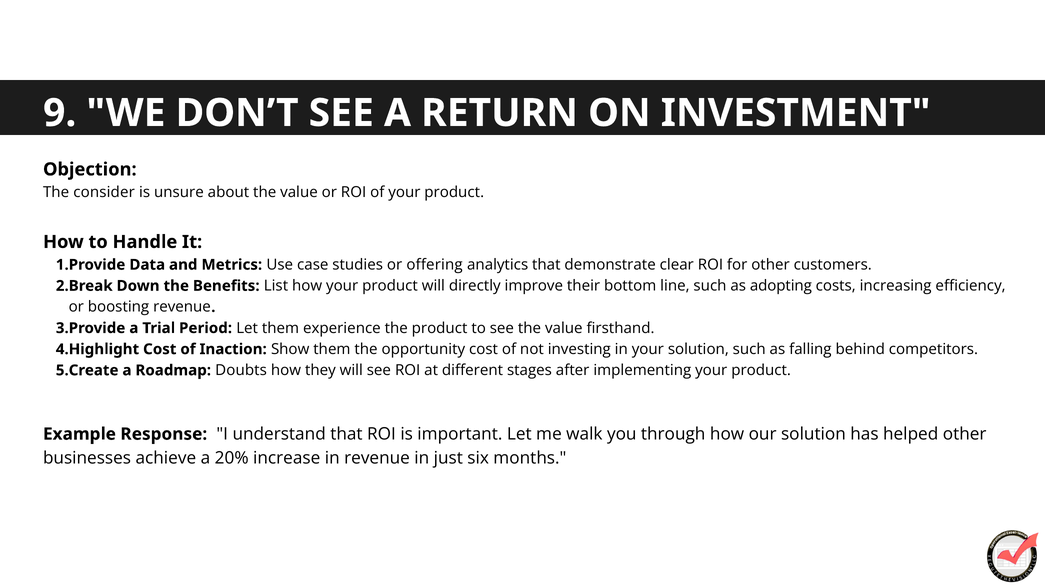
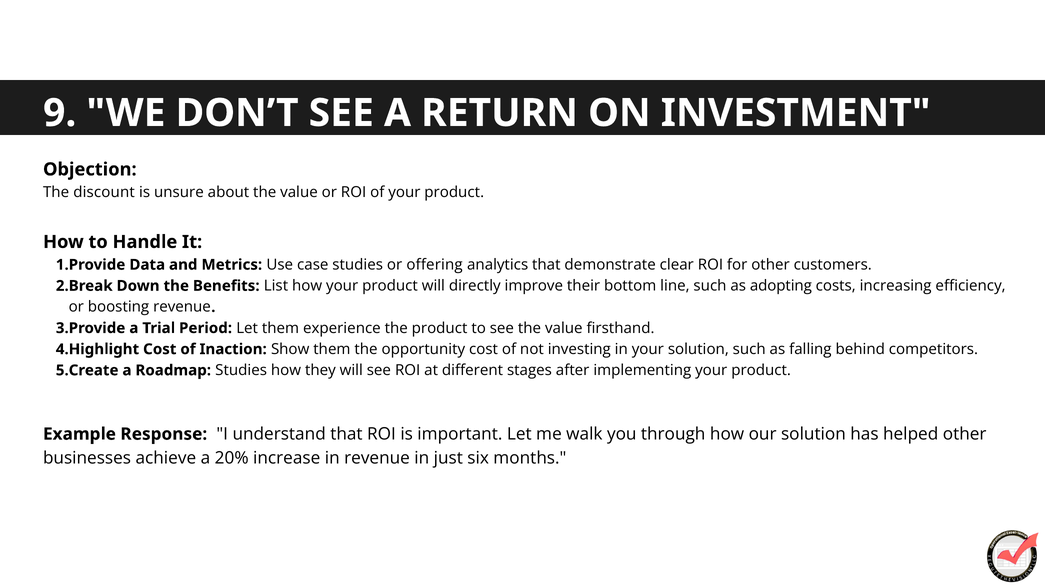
consider: consider -> discount
Roadmap Doubts: Doubts -> Studies
